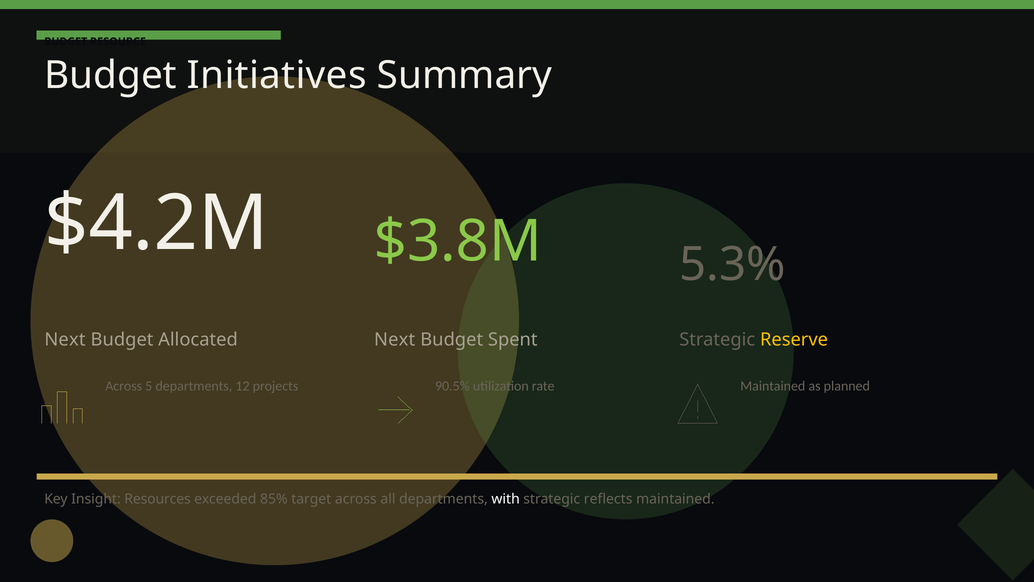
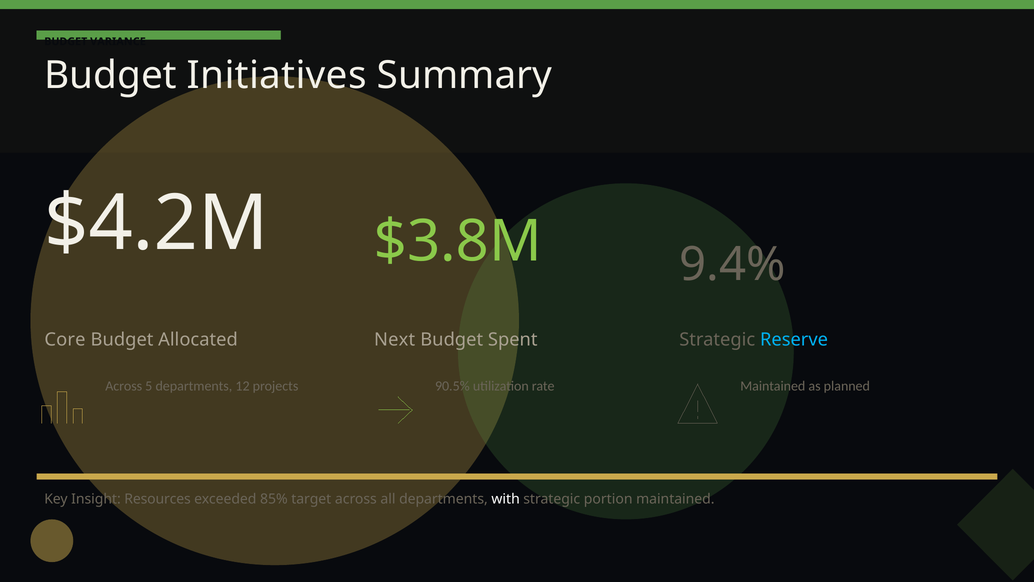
RESOURCE: RESOURCE -> VARIANCE
5.3%: 5.3% -> 9.4%
Next at (65, 340): Next -> Core
Reserve colour: yellow -> light blue
reflects: reflects -> portion
